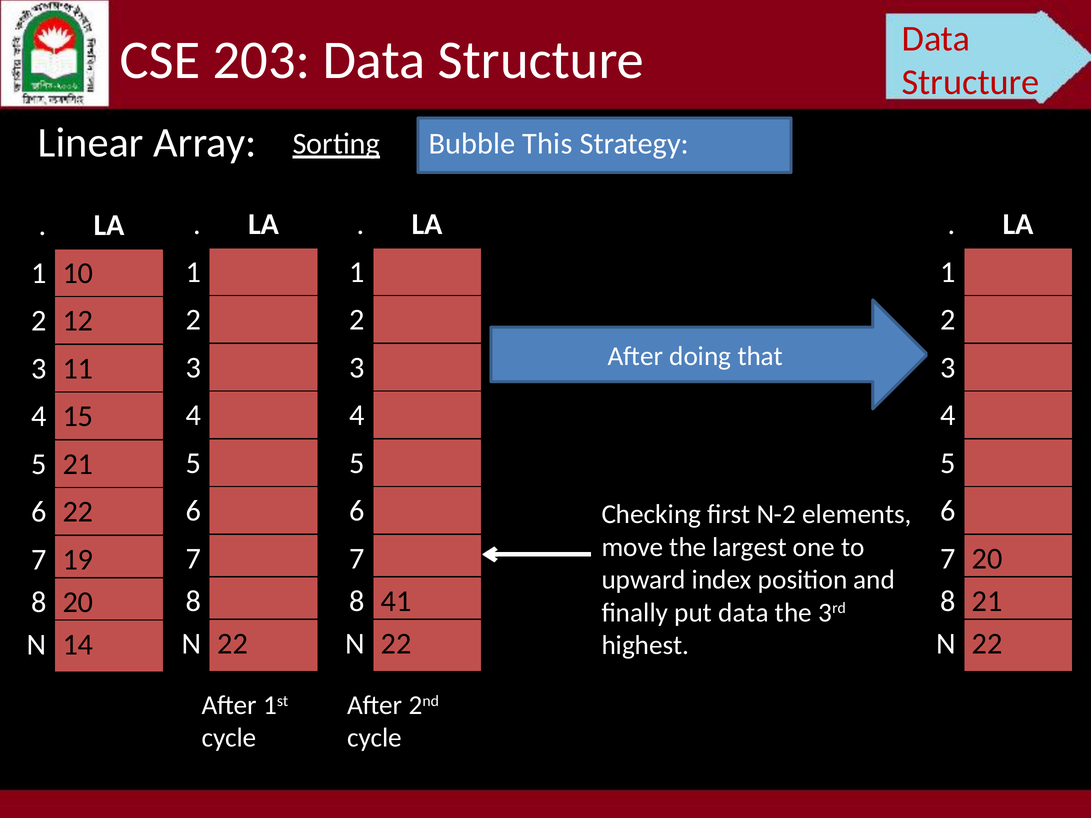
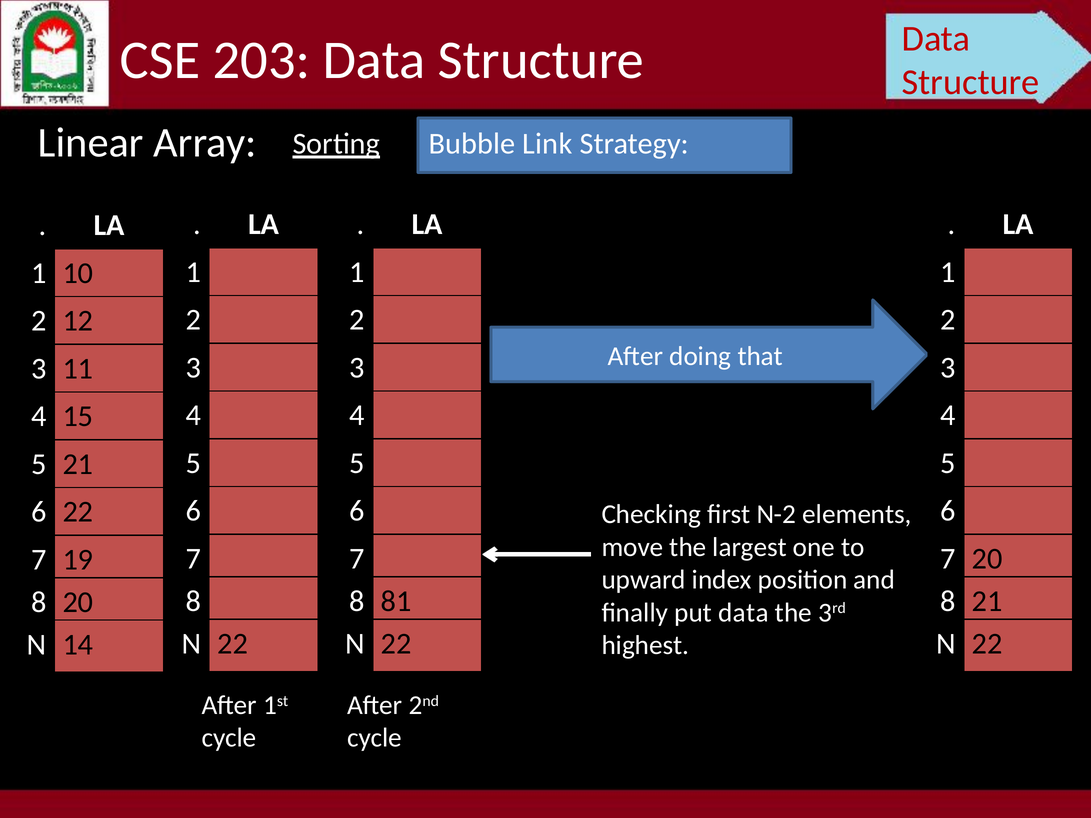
This: This -> Link
41: 41 -> 81
